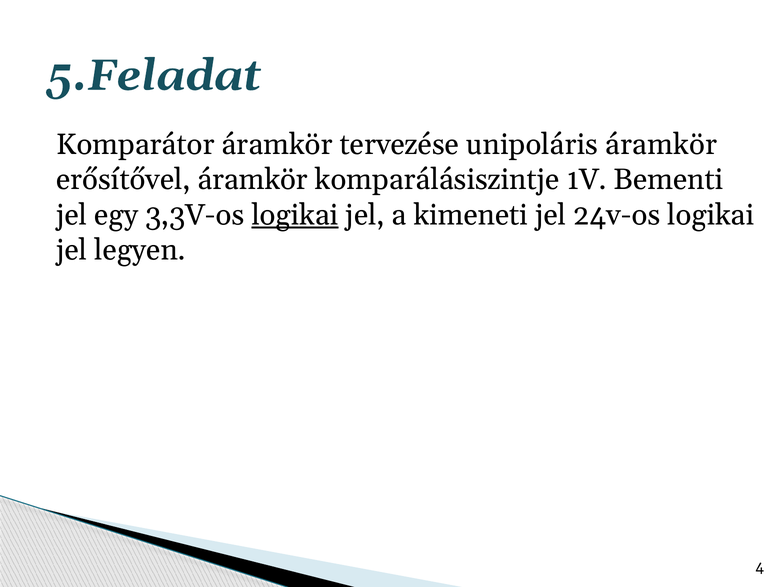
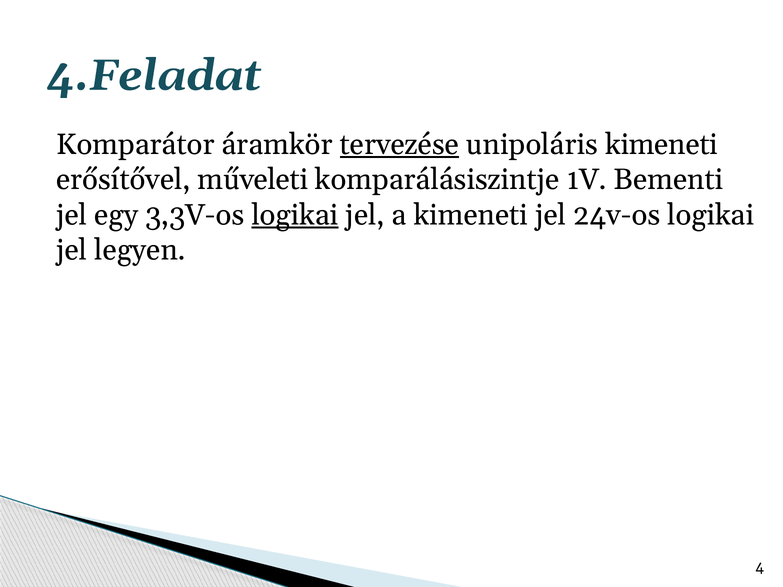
5.Feladat: 5.Feladat -> 4.Feladat
tervezése underline: none -> present
unipoláris áramkör: áramkör -> kimeneti
erősítővel áramkör: áramkör -> műveleti
